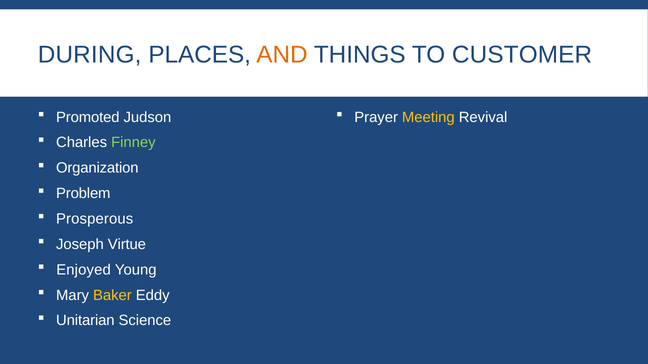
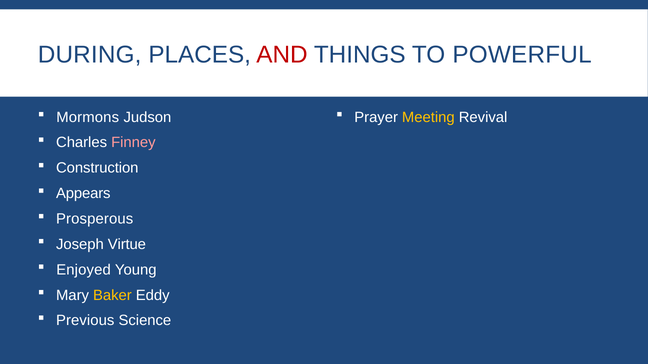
AND colour: orange -> red
CUSTOMER: CUSTOMER -> POWERFUL
Promoted: Promoted -> Mormons
Finney colour: light green -> pink
Organization: Organization -> Construction
Problem: Problem -> Appears
Unitarian: Unitarian -> Previous
